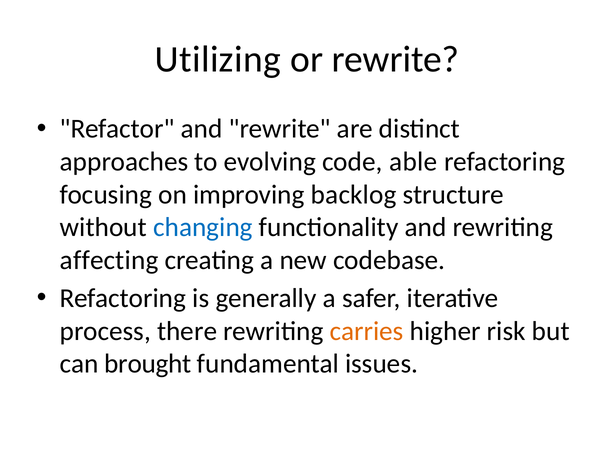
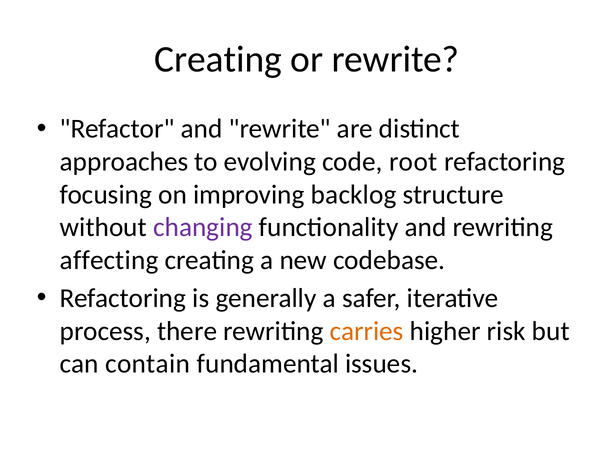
Utilizing at (218, 59): Utilizing -> Creating
able: able -> root
changing colour: blue -> purple
brought: brought -> contain
